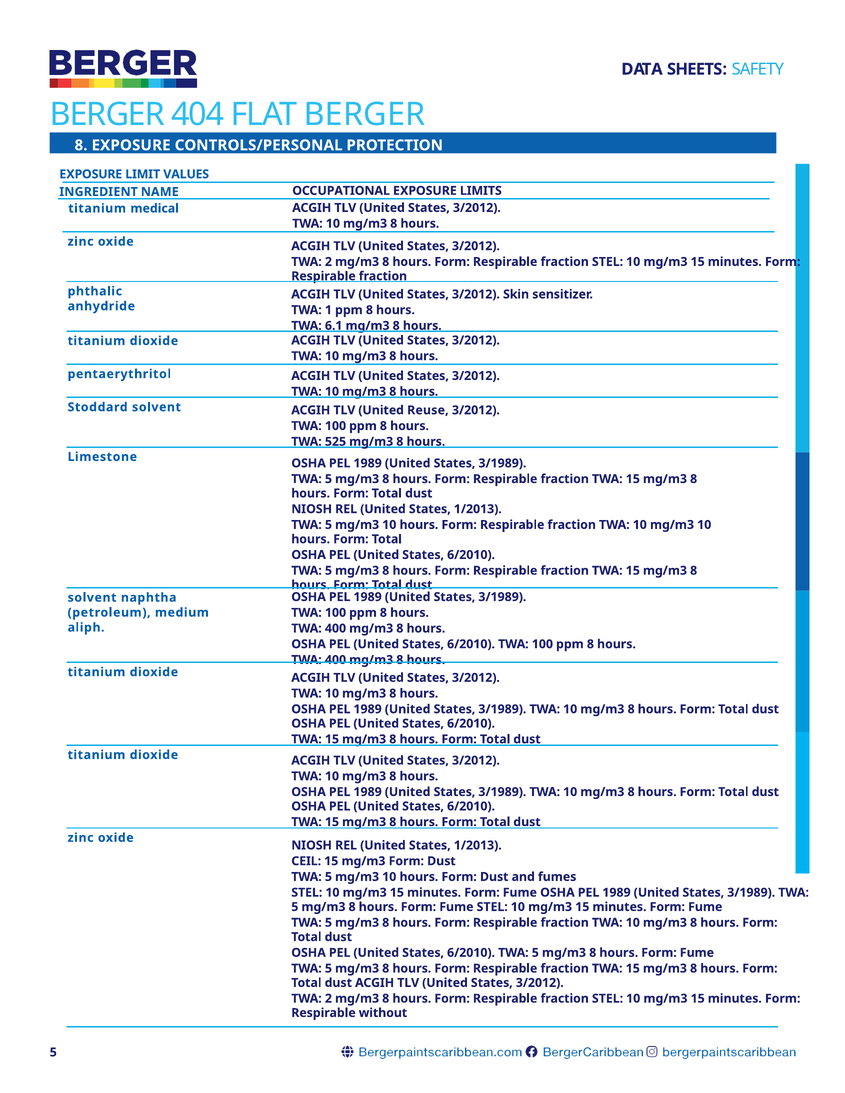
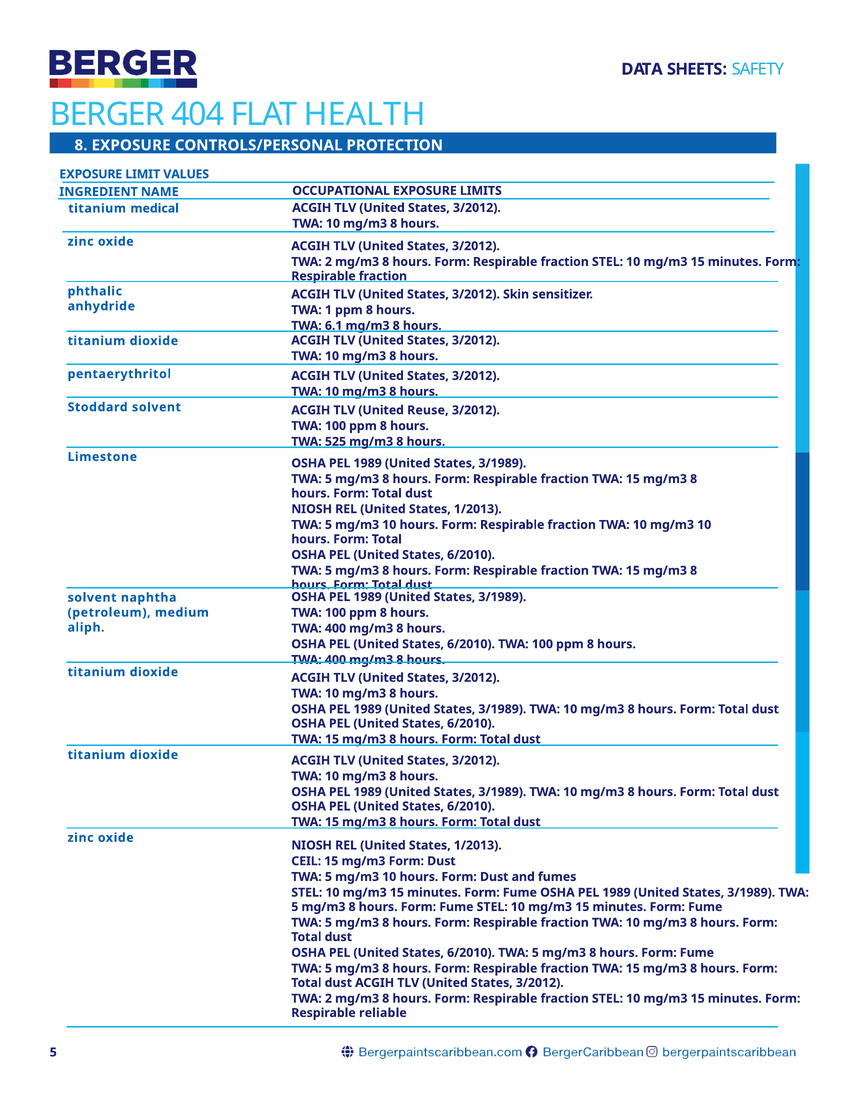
FLAT BERGER: BERGER -> HEALTH
without: without -> reliable
